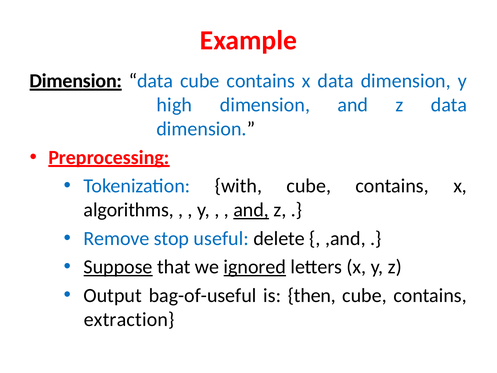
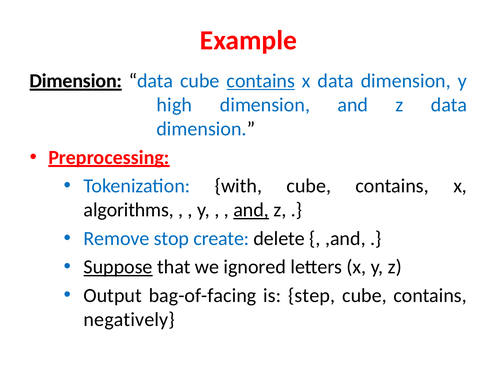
contains at (261, 81) underline: none -> present
useful: useful -> create
ignored underline: present -> none
bag-of-useful: bag-of-useful -> bag-of-facing
then: then -> step
extraction: extraction -> negatively
